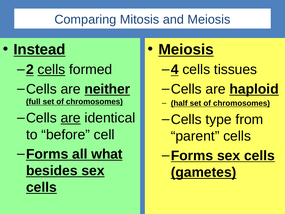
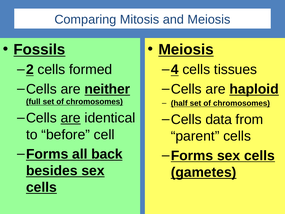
Instead: Instead -> Fossils
cells at (51, 70) underline: present -> none
type: type -> data
what: what -> back
